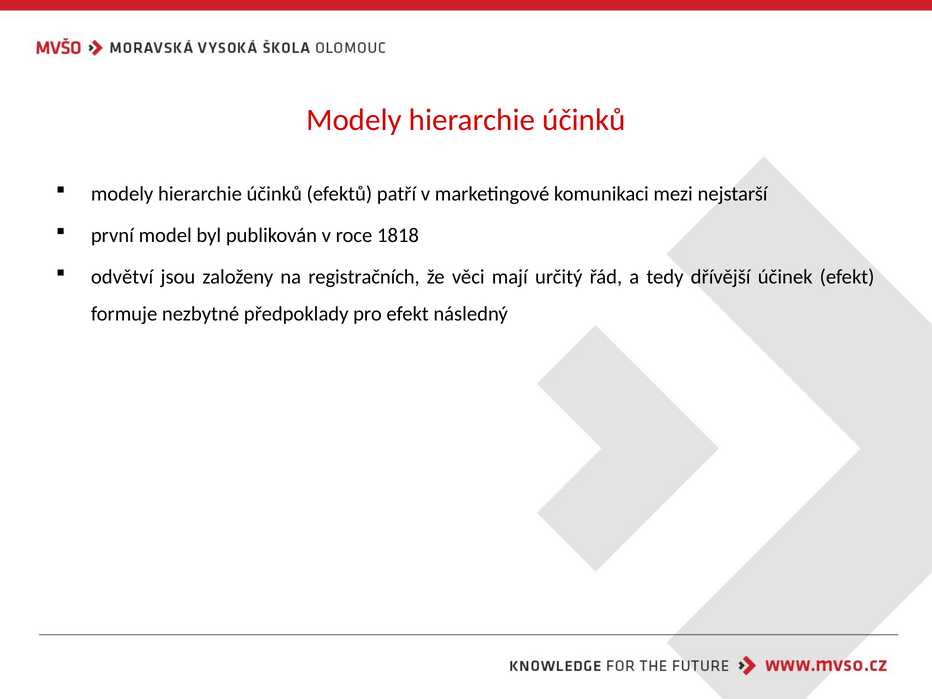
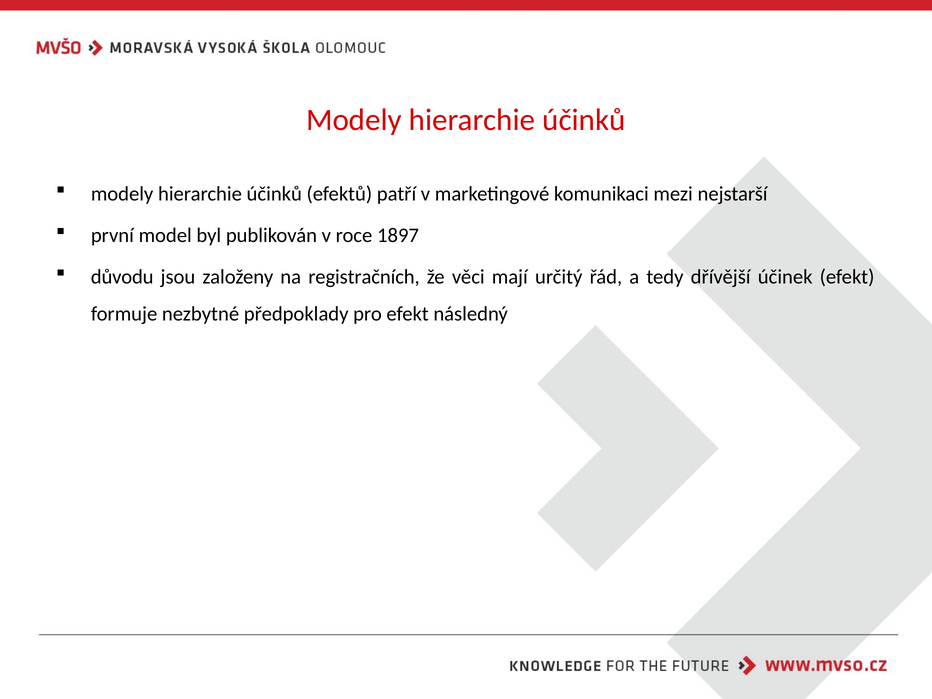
1818: 1818 -> 1897
odvětví: odvětví -> důvodu
